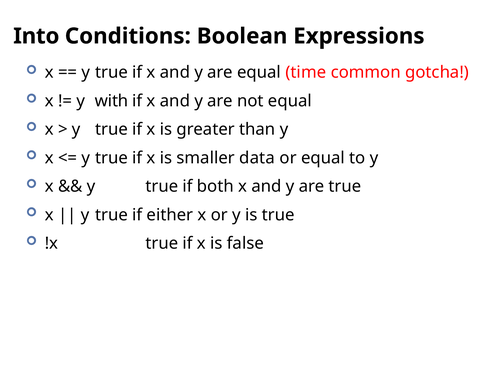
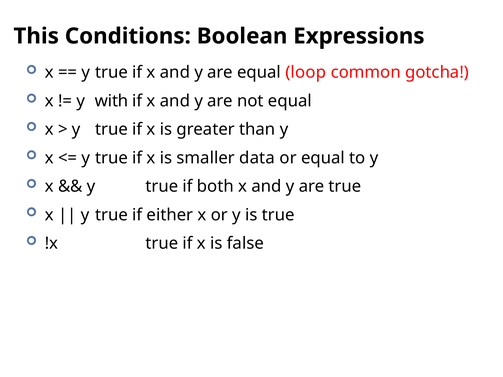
Into: Into -> This
time: time -> loop
